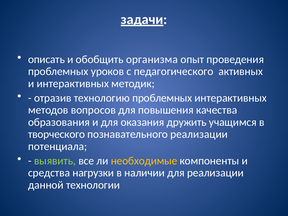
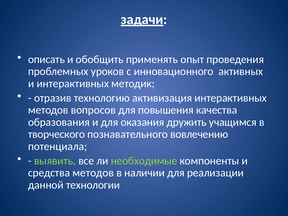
организма: организма -> применять
педагогического: педагогического -> инновационного
технологию проблемных: проблемных -> активизация
познавательного реализации: реализации -> вовлечению
необходимые colour: yellow -> light green
средства нагрузки: нагрузки -> методов
